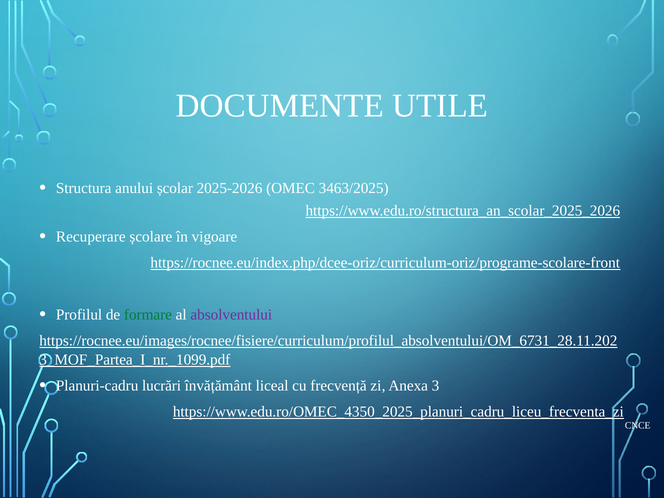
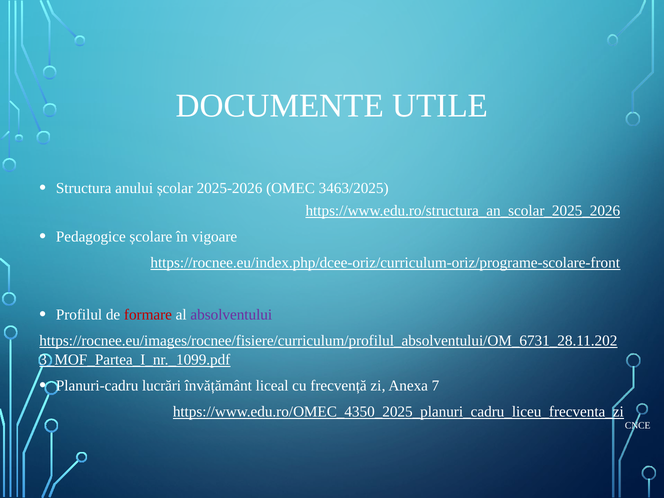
Recuperare: Recuperare -> Pedagogice
formare colour: green -> red
3: 3 -> 7
